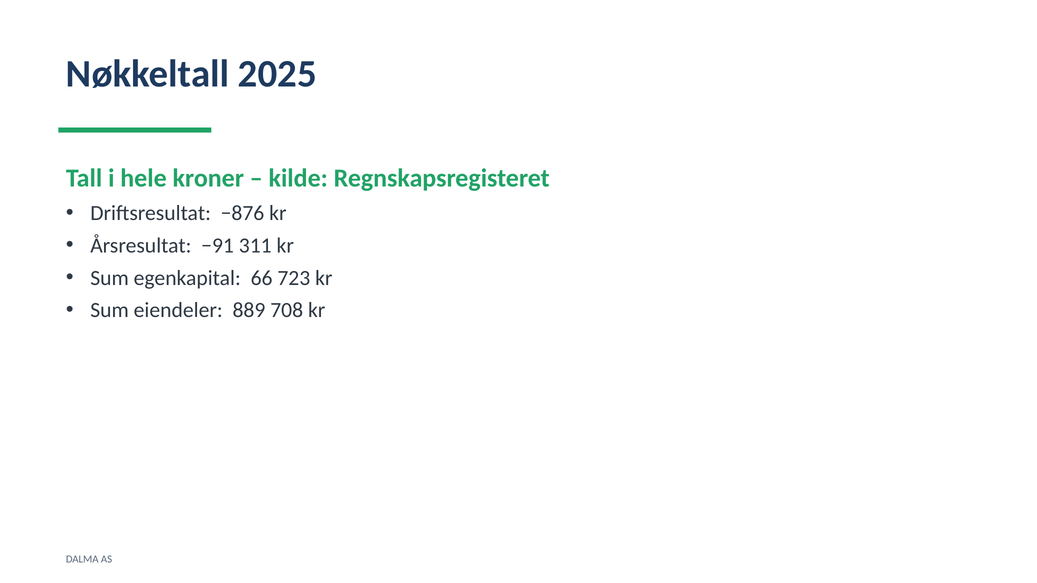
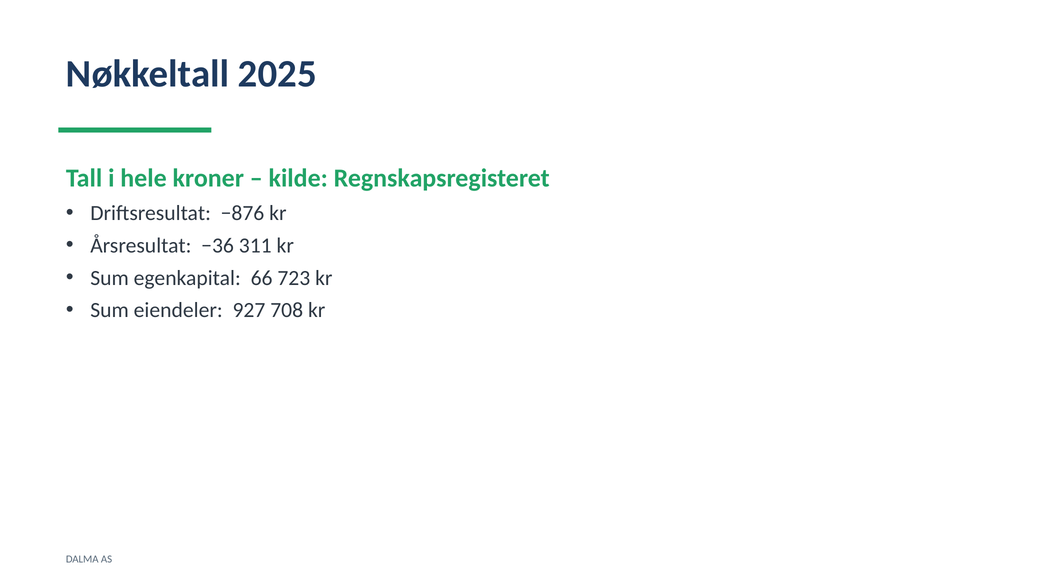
−91: −91 -> −36
889: 889 -> 927
